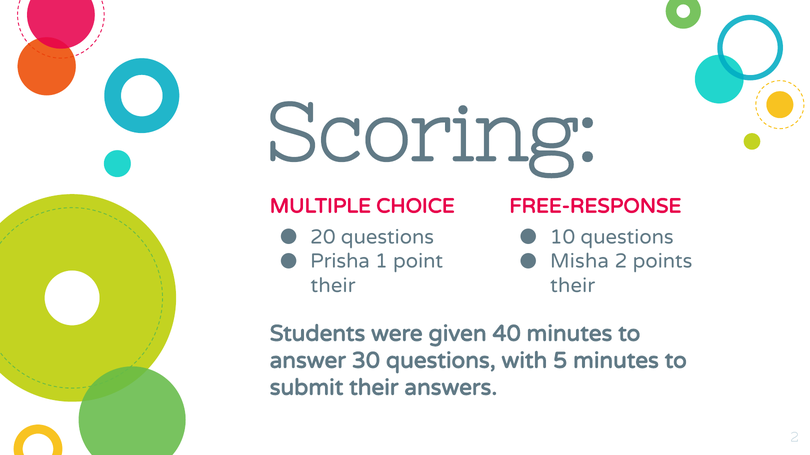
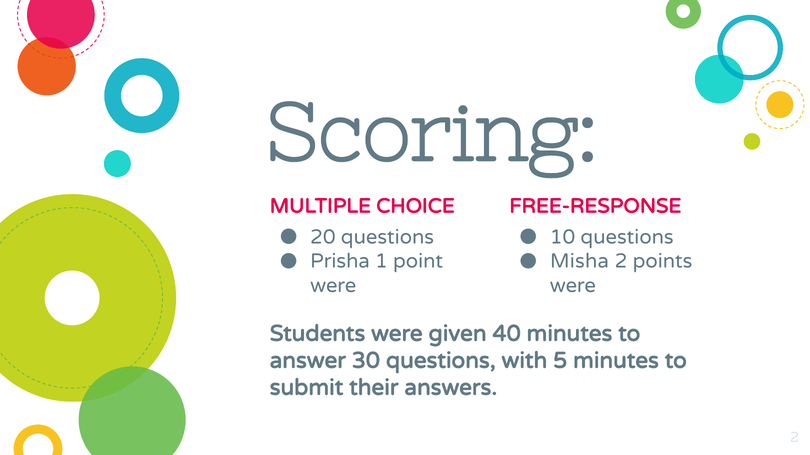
their at (333, 286): their -> were
their at (573, 286): their -> were
